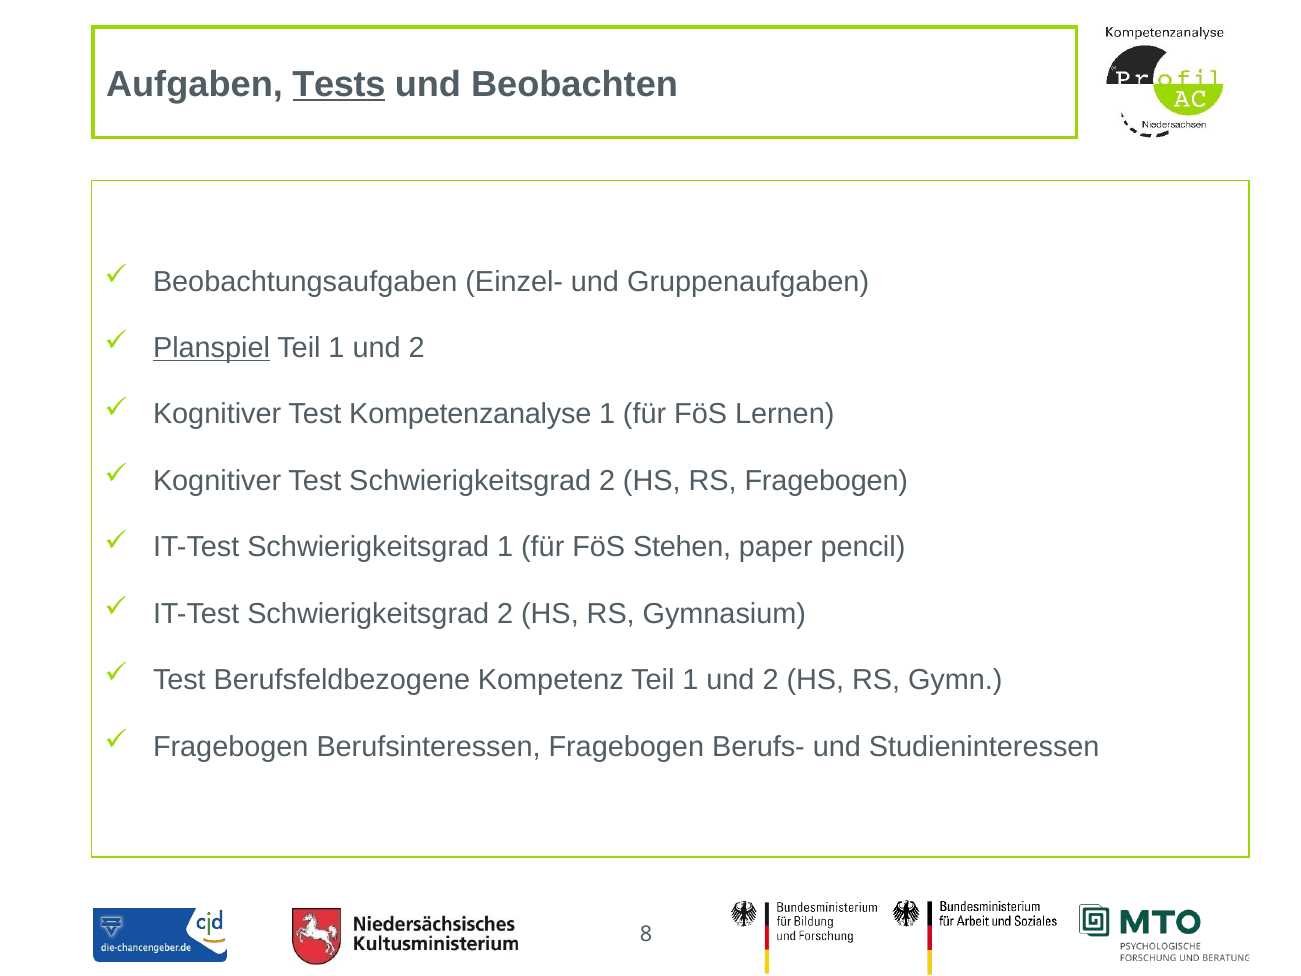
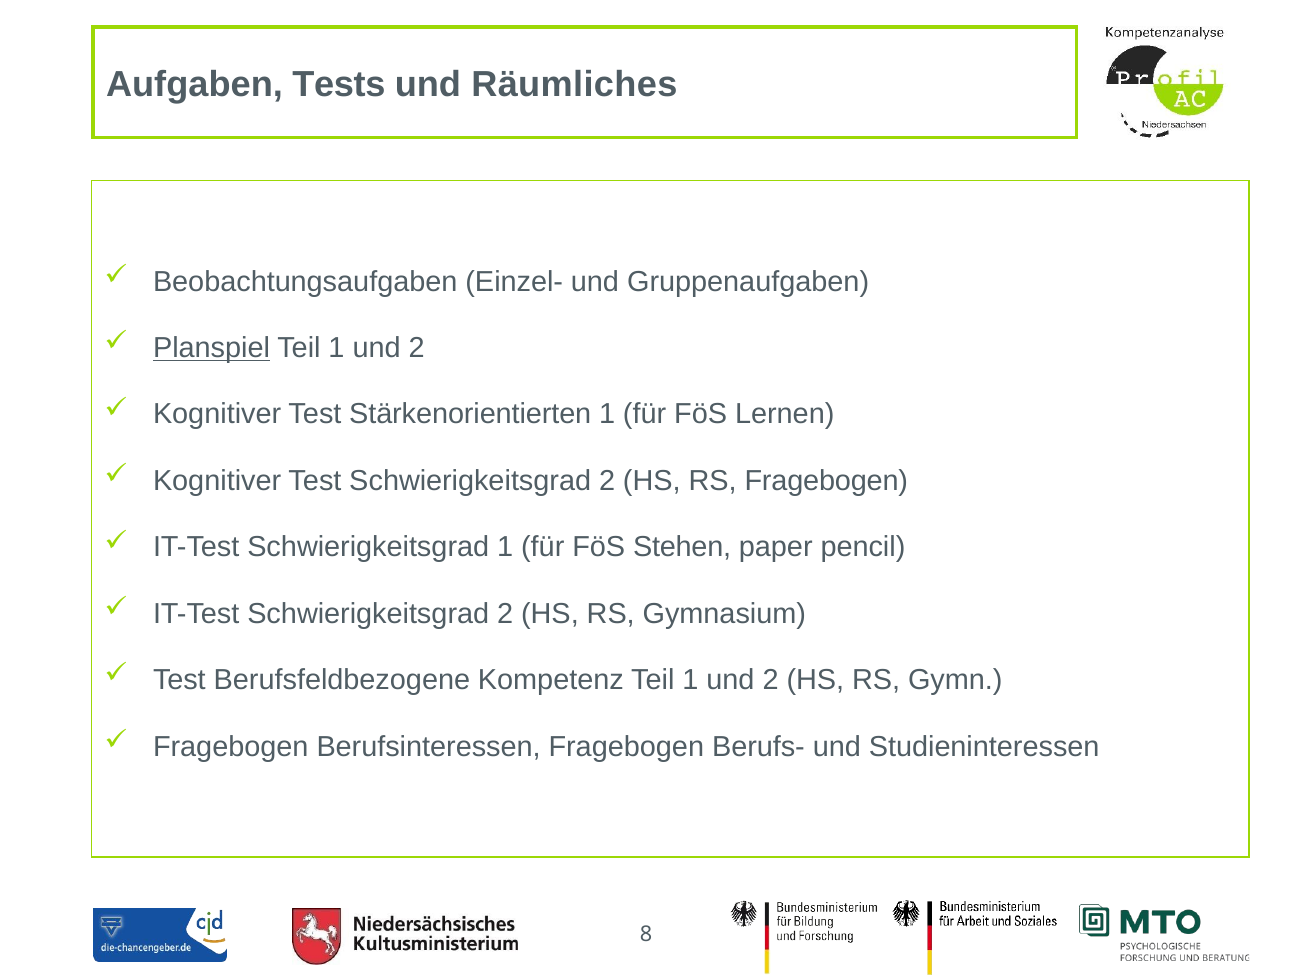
Tests underline: present -> none
Beobachten: Beobachten -> Räumliches
Kompetenzanalyse: Kompetenzanalyse -> Stärkenorientierten
